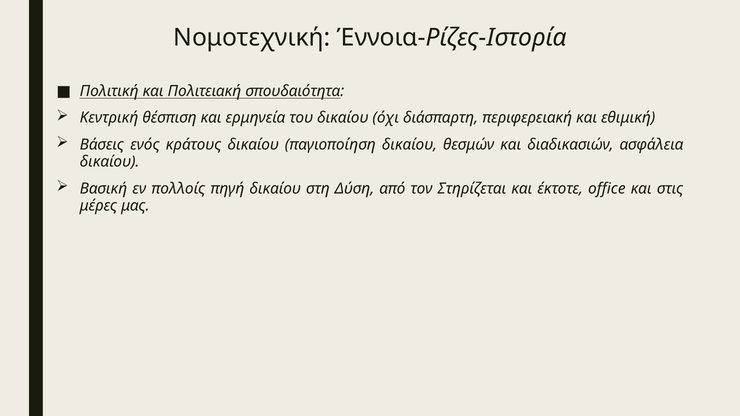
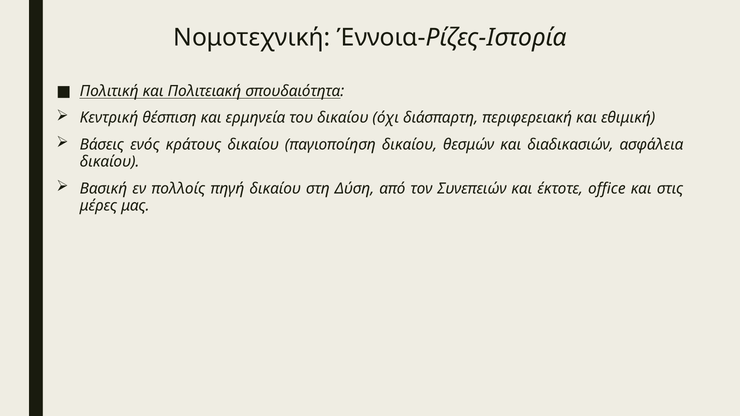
Στηρίζεται: Στηρίζεται -> Συνεπειών
